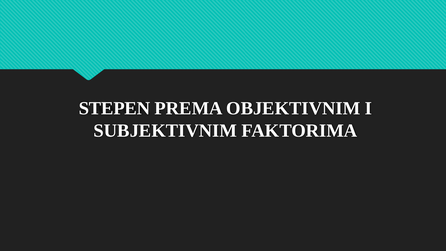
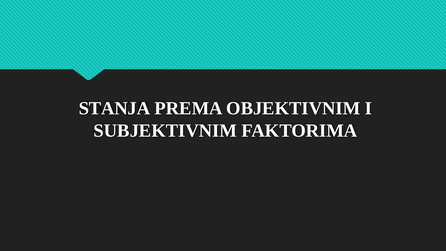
STEPEN: STEPEN -> STANJA
